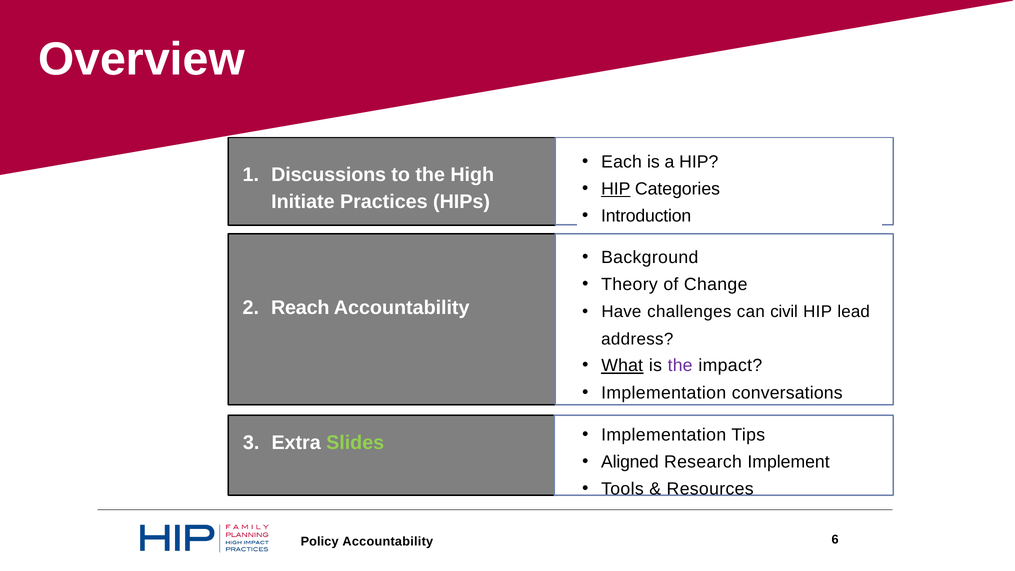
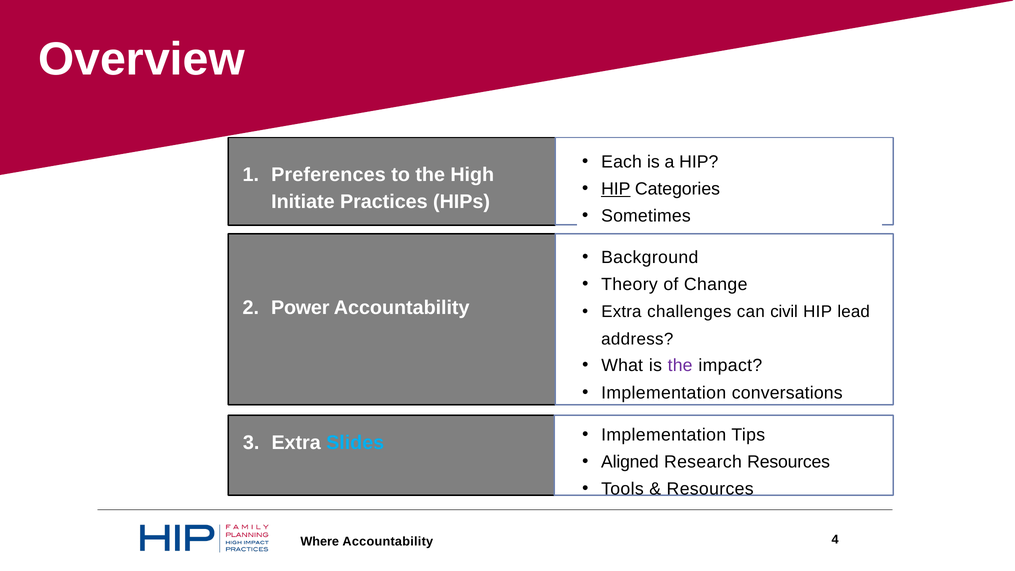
Discussions: Discussions -> Preferences
Introduction: Introduction -> Sometimes
Reach: Reach -> Power
Have at (621, 312): Have -> Extra
What underline: present -> none
Slides colour: light green -> light blue
Research Implement: Implement -> Resources
Policy: Policy -> Where
6: 6 -> 4
